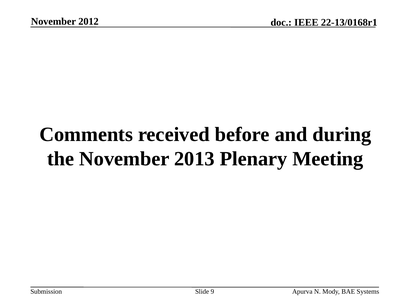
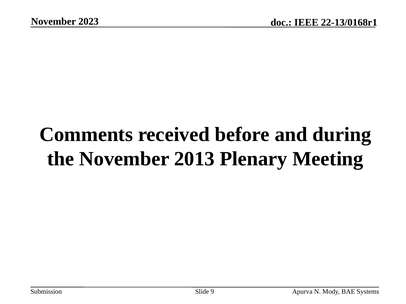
2012: 2012 -> 2023
